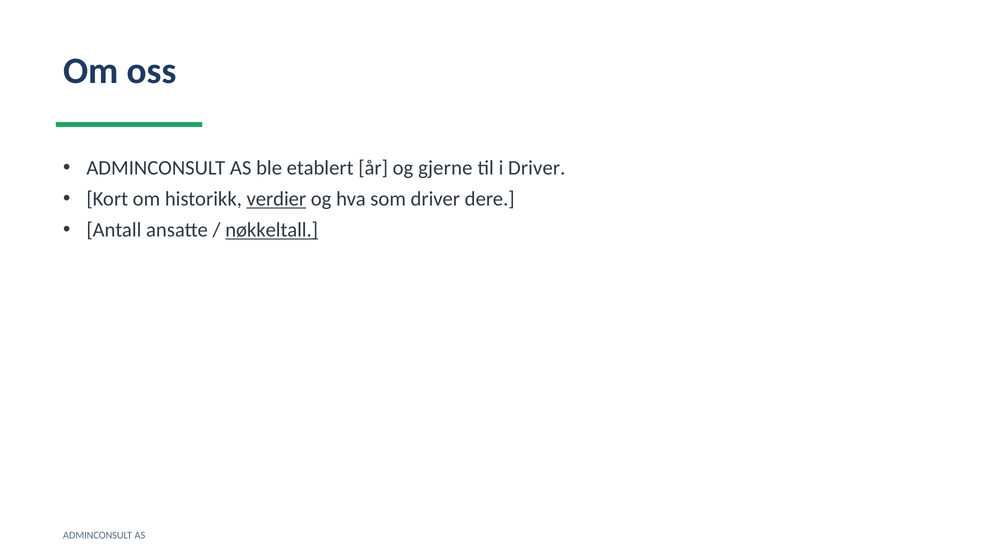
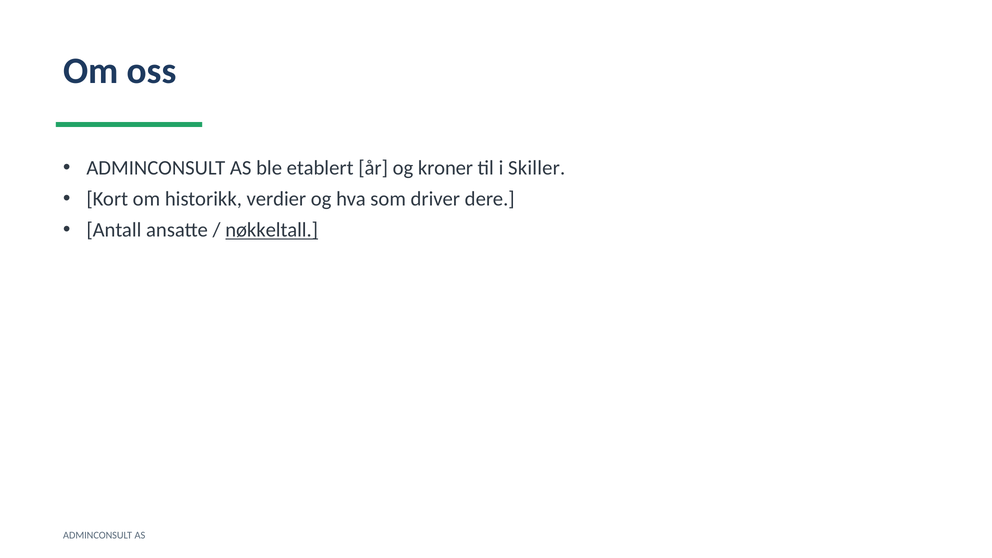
gjerne: gjerne -> kroner
i Driver: Driver -> Skiller
verdier underline: present -> none
